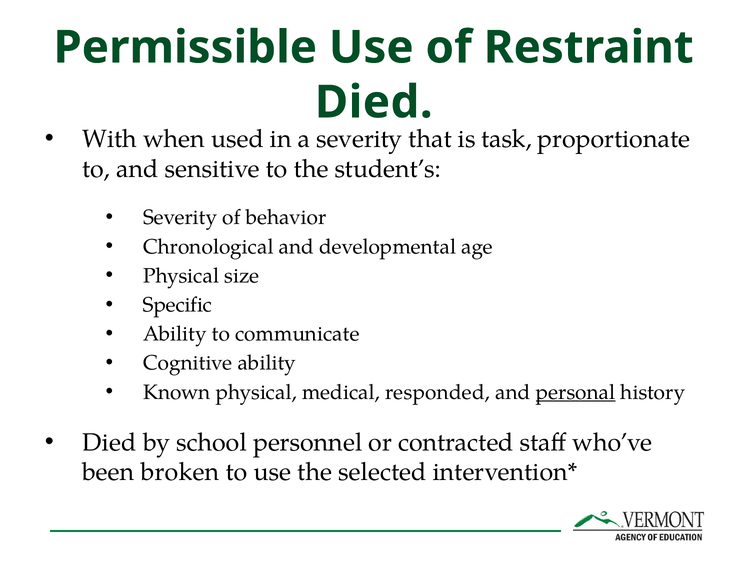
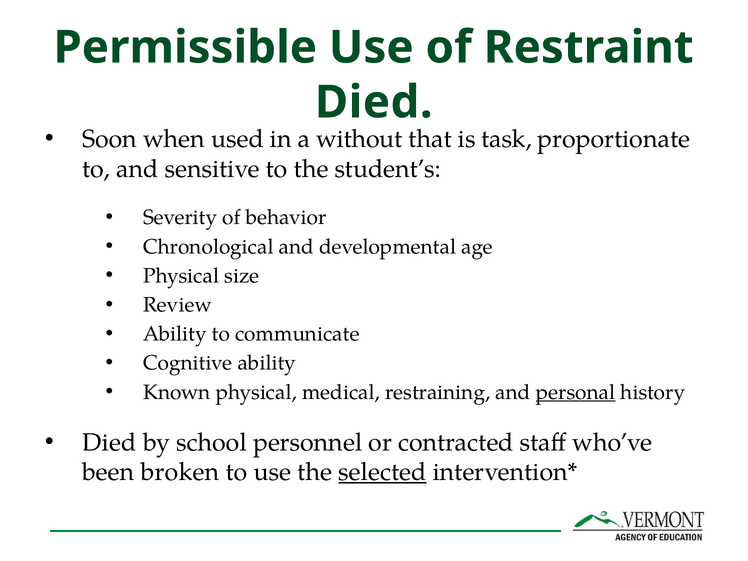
With: With -> Soon
a severity: severity -> without
Specific: Specific -> Review
responded: responded -> restraining
selected underline: none -> present
